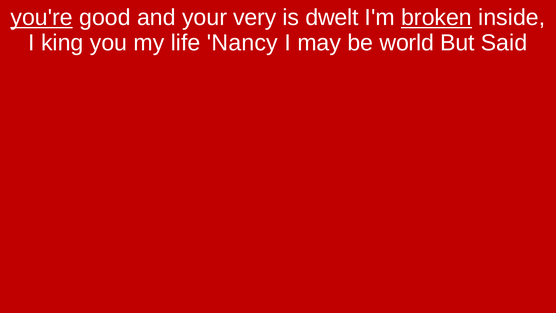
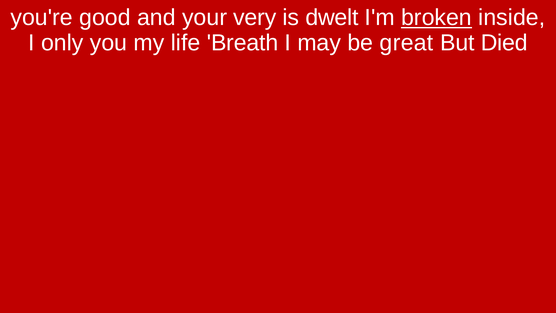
you're underline: present -> none
king: king -> only
Nancy: Nancy -> Breath
world: world -> great
Said: Said -> Died
